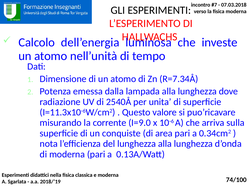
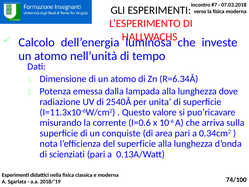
R=7.34Å: R=7.34Å -> R=6.34Å
I=9.0: I=9.0 -> I=0.6
del lunghezza: lunghezza -> superficie
di moderna: moderna -> scienziati
